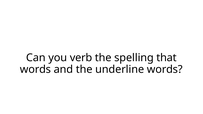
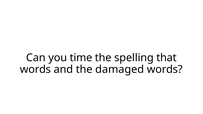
verb: verb -> time
underline: underline -> damaged
